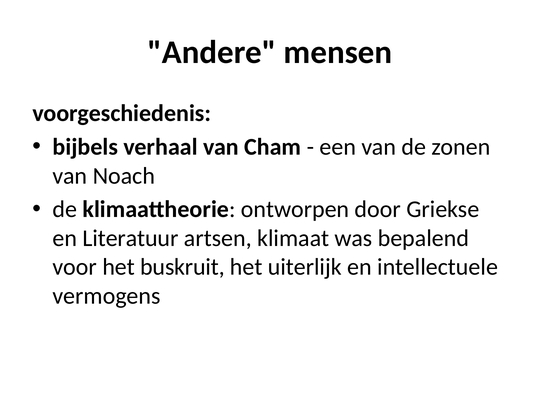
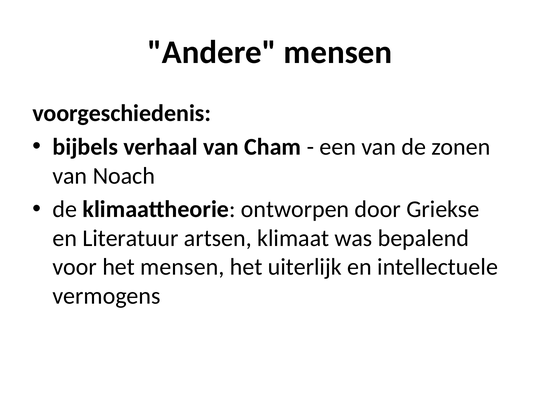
het buskruit: buskruit -> mensen
